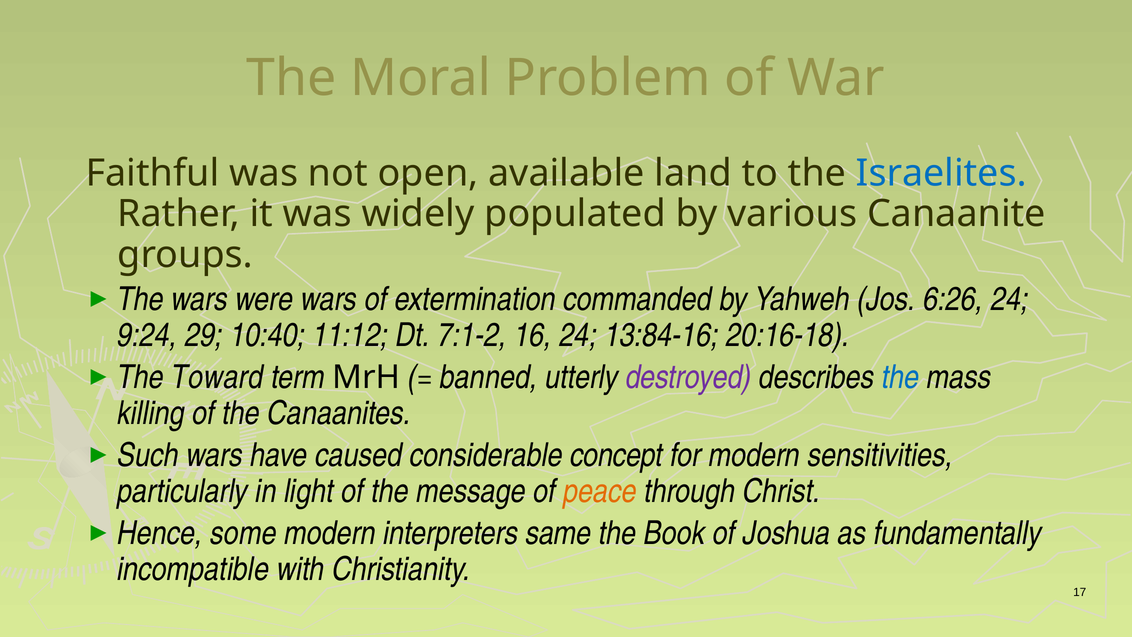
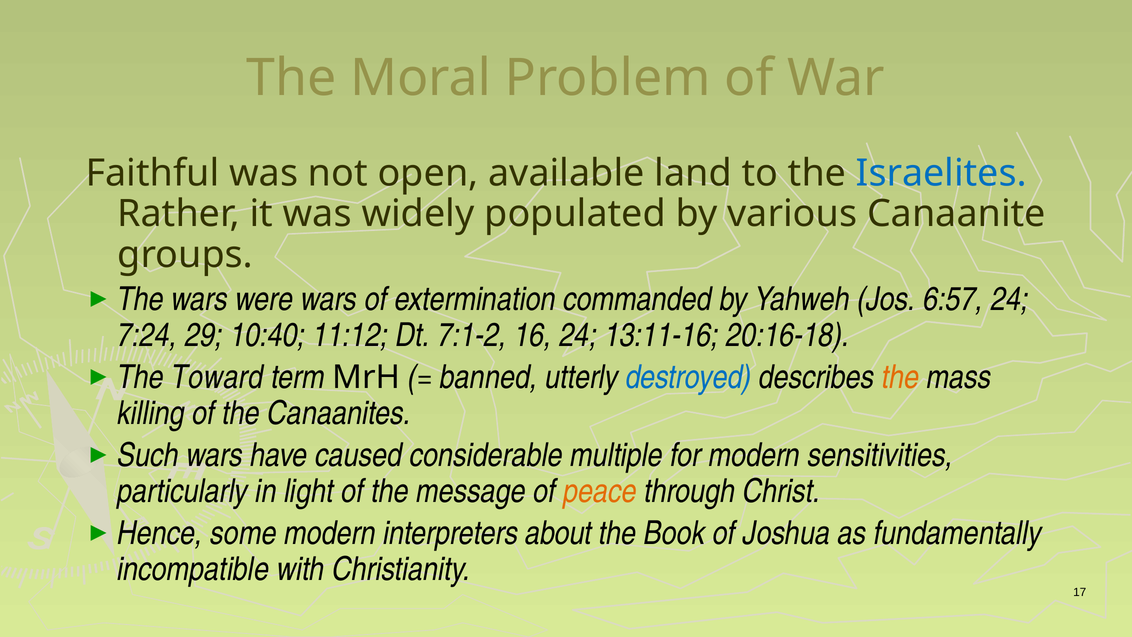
6:26: 6:26 -> 6:57
9:24: 9:24 -> 7:24
13:84-16: 13:84-16 -> 13:11-16
destroyed colour: purple -> blue
the at (901, 377) colour: blue -> orange
concept: concept -> multiple
same: same -> about
